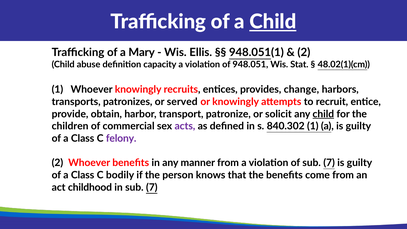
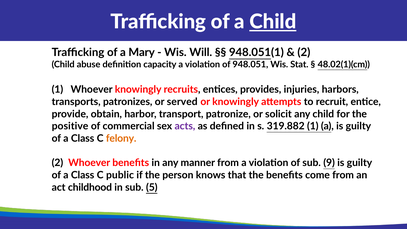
Ellis: Ellis -> Will
change: change -> injuries
child at (323, 114) underline: present -> none
children: children -> positive
840.302: 840.302 -> 319.882
felony colour: purple -> orange
of sub 7: 7 -> 9
bodily: bodily -> public
in sub 7: 7 -> 5
